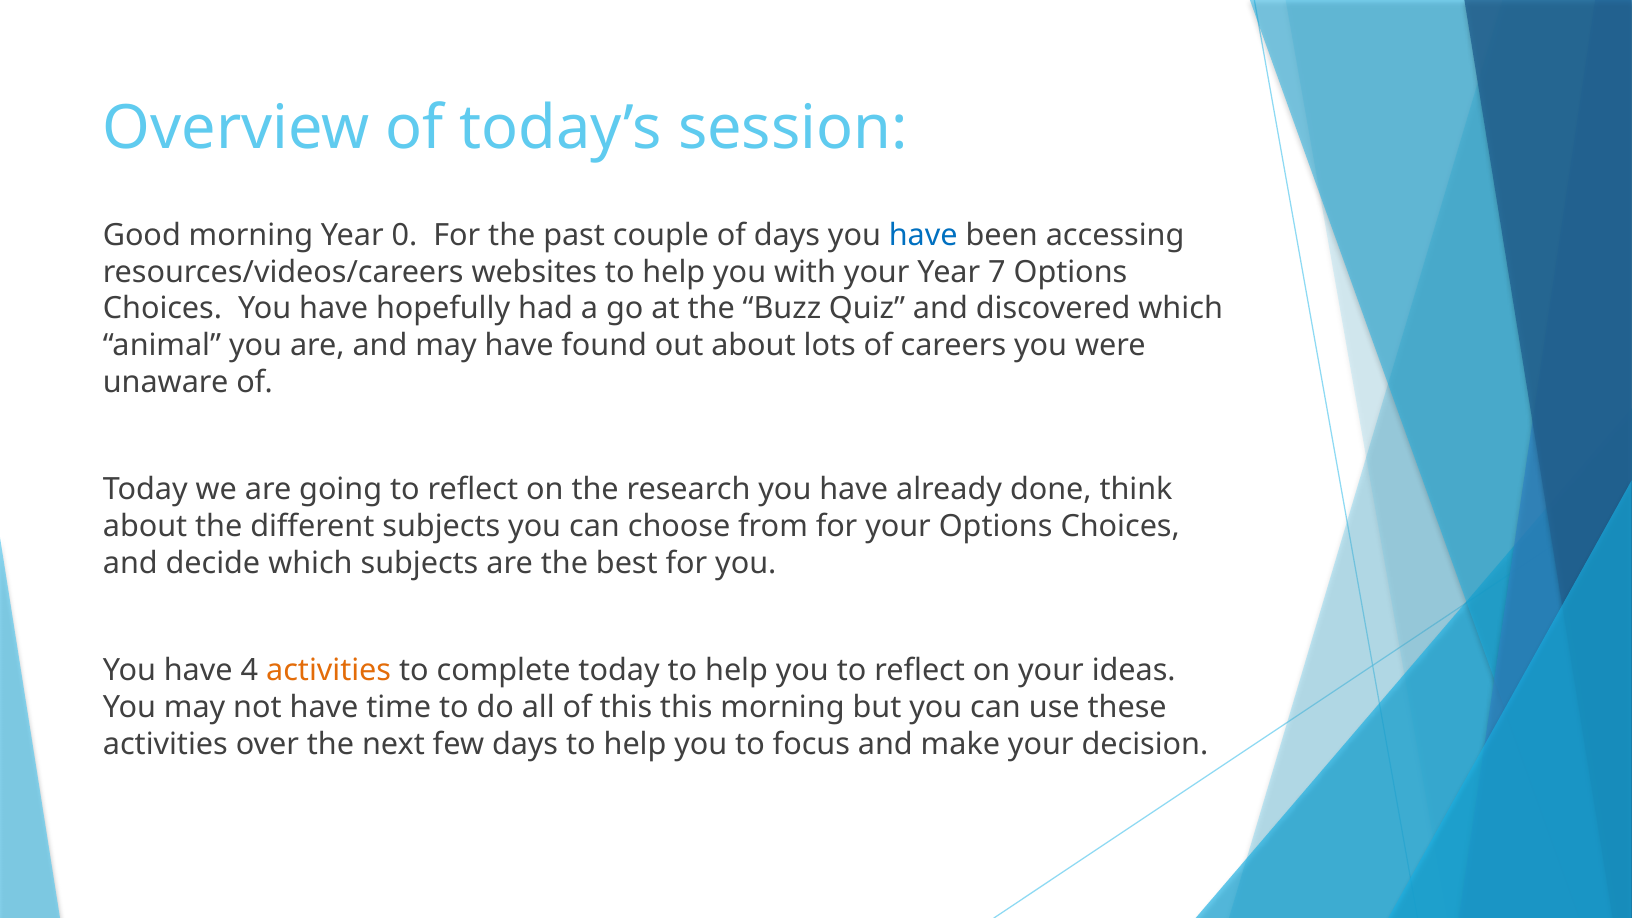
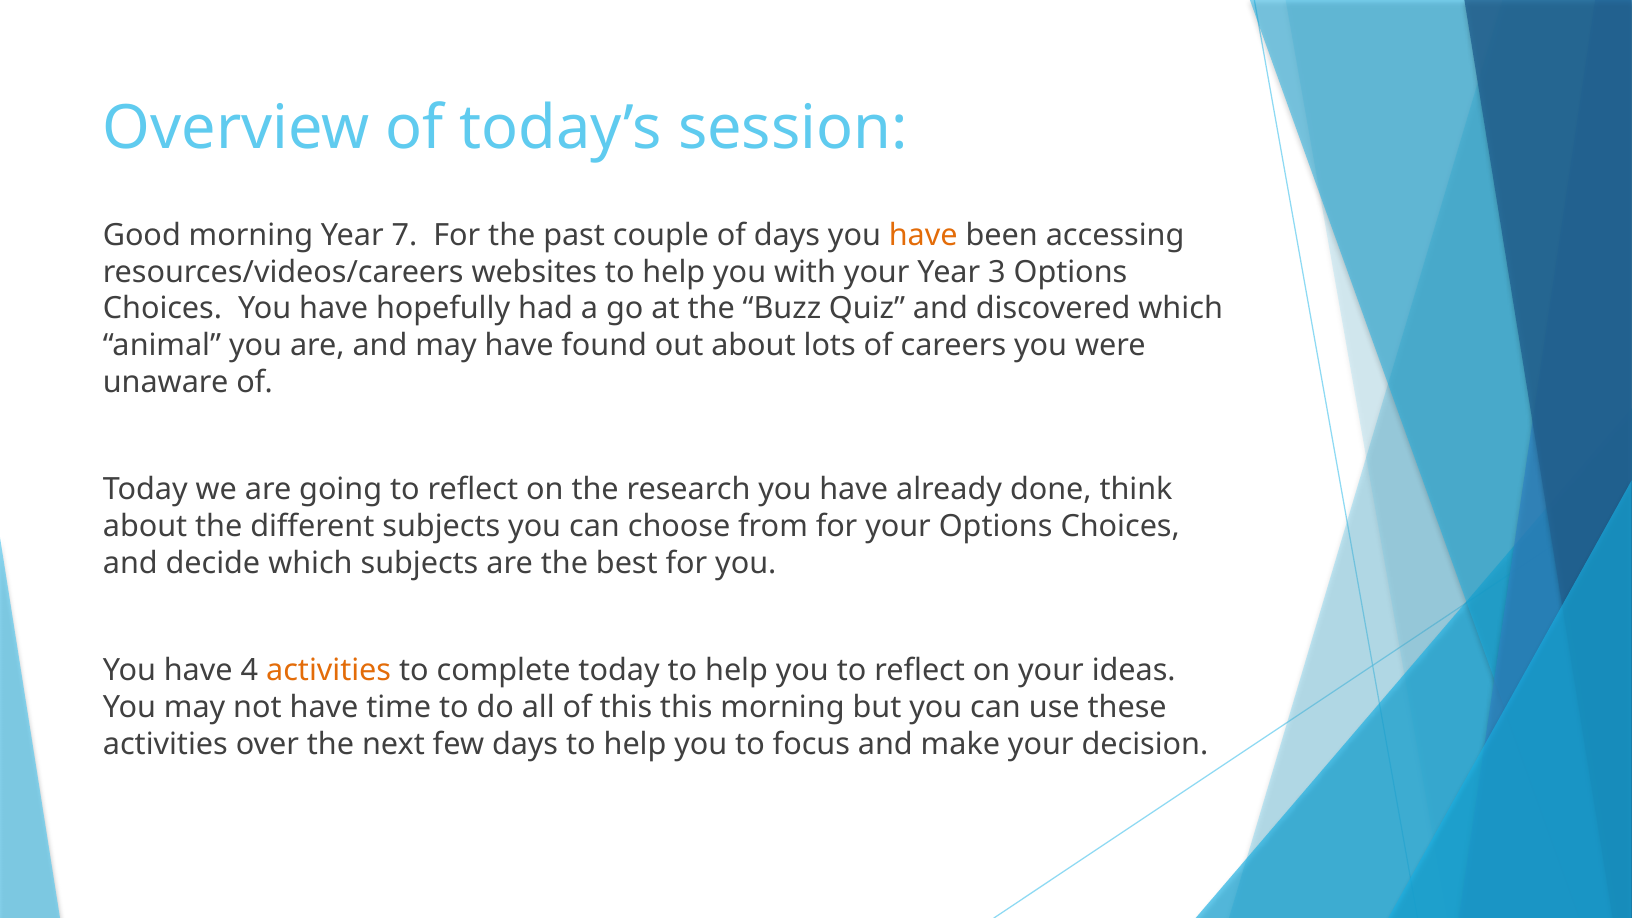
0: 0 -> 7
have at (923, 235) colour: blue -> orange
7: 7 -> 3
